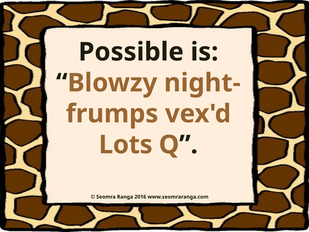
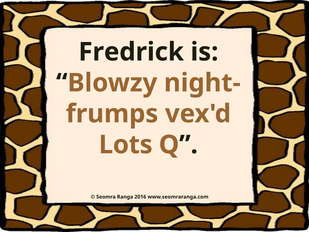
Possible: Possible -> Fredrick
